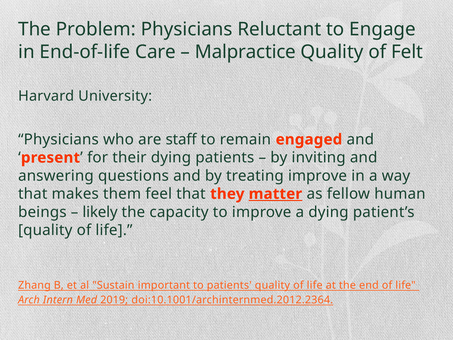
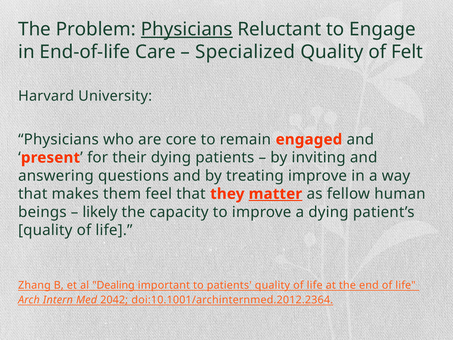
Physicians at (187, 29) underline: none -> present
Malpractice: Malpractice -> Specialized
staff: staff -> core
Sustain: Sustain -> Dealing
2019: 2019 -> 2042
